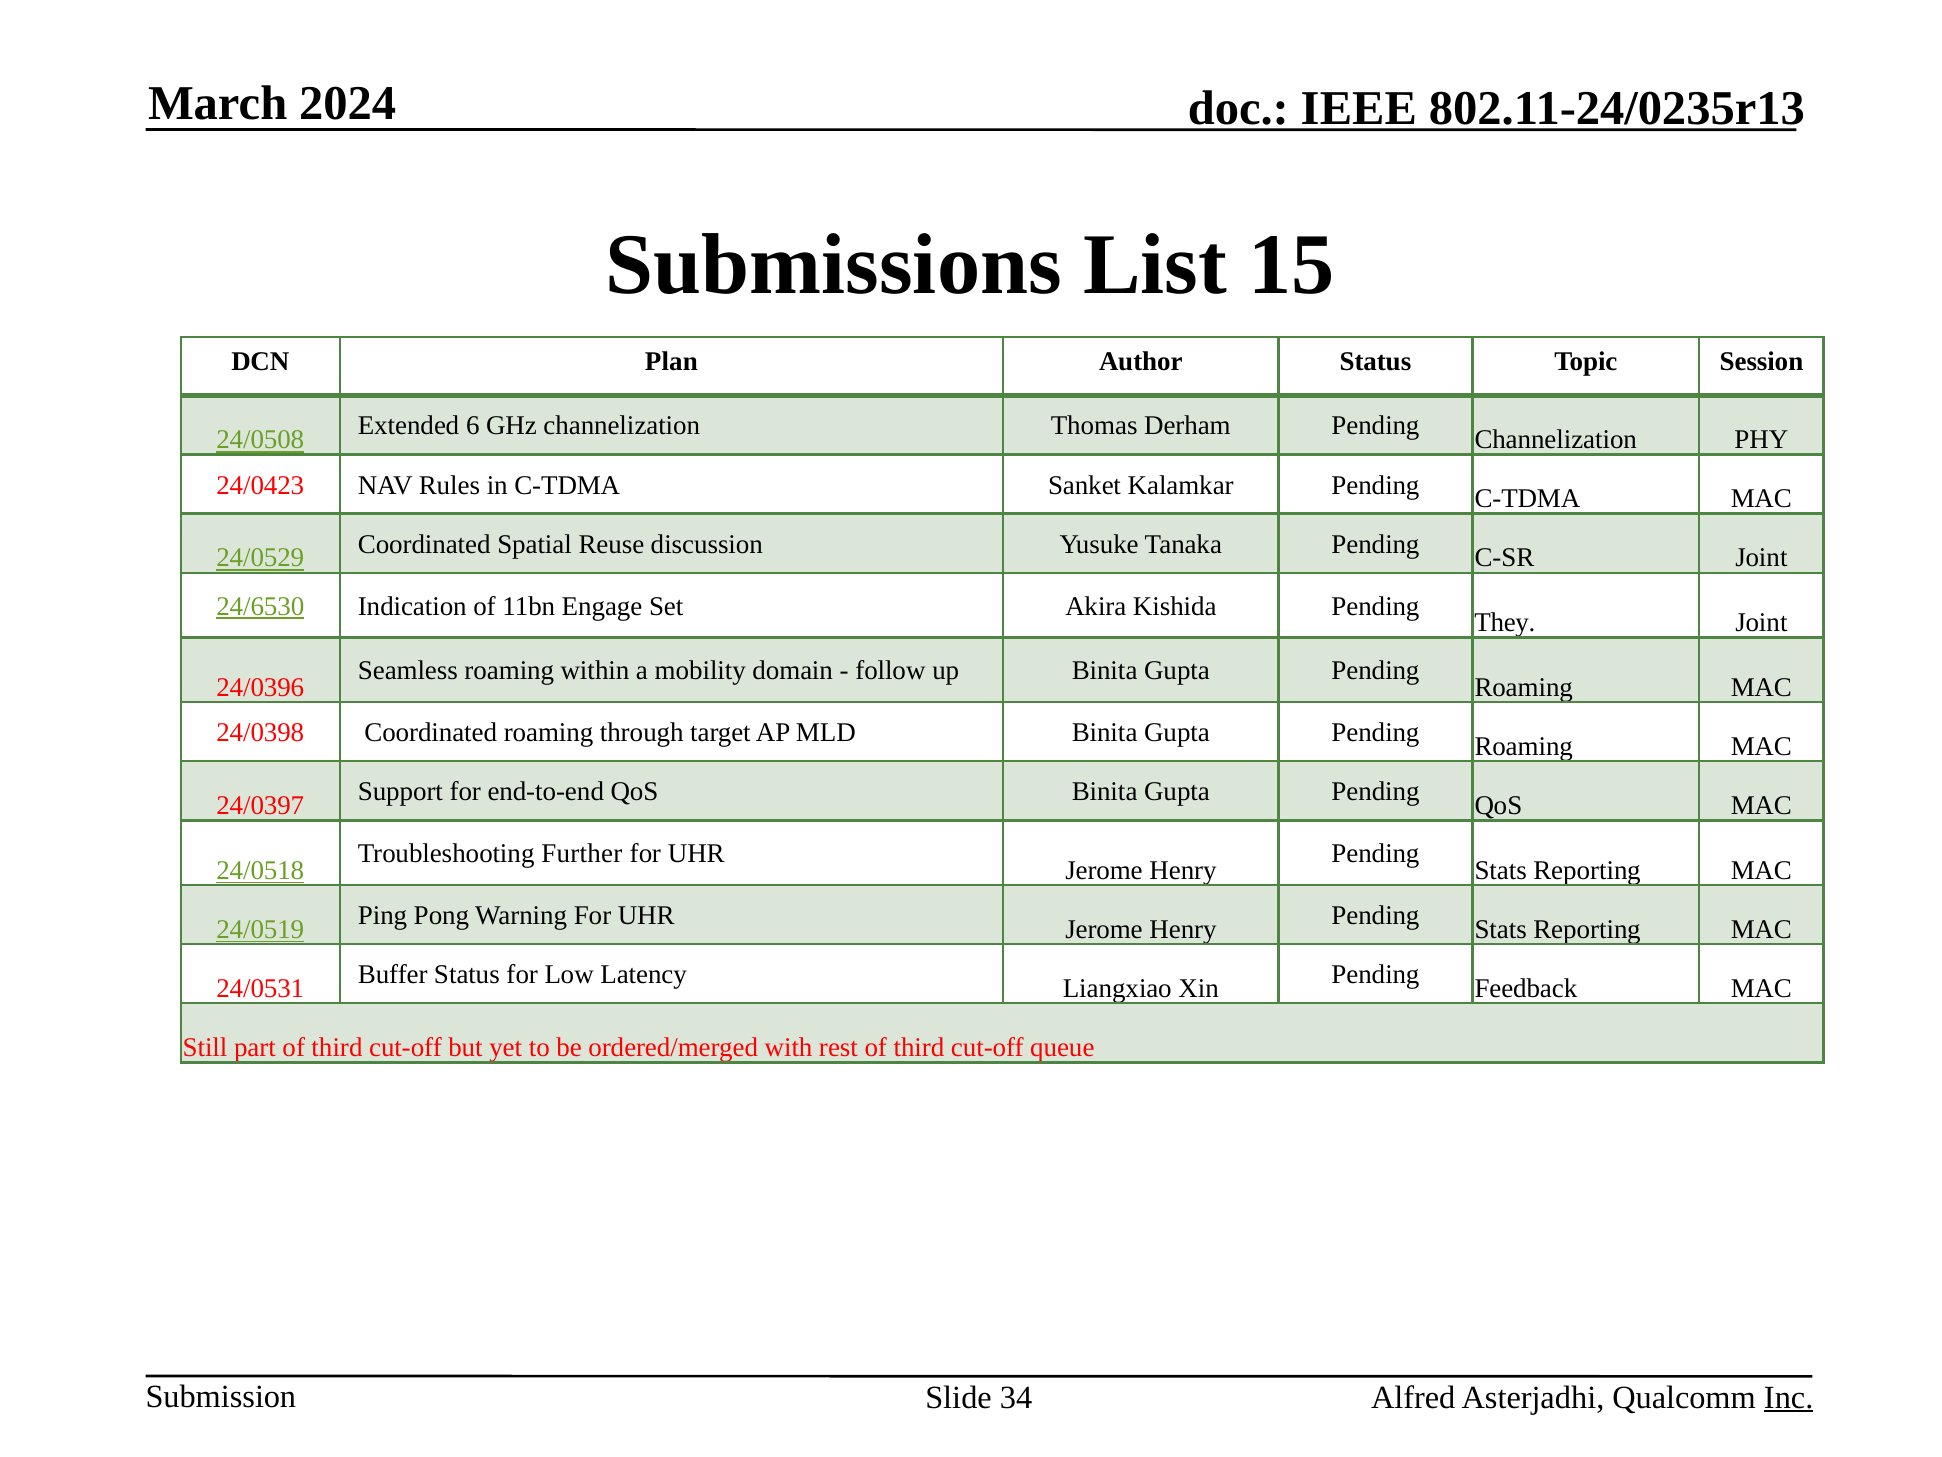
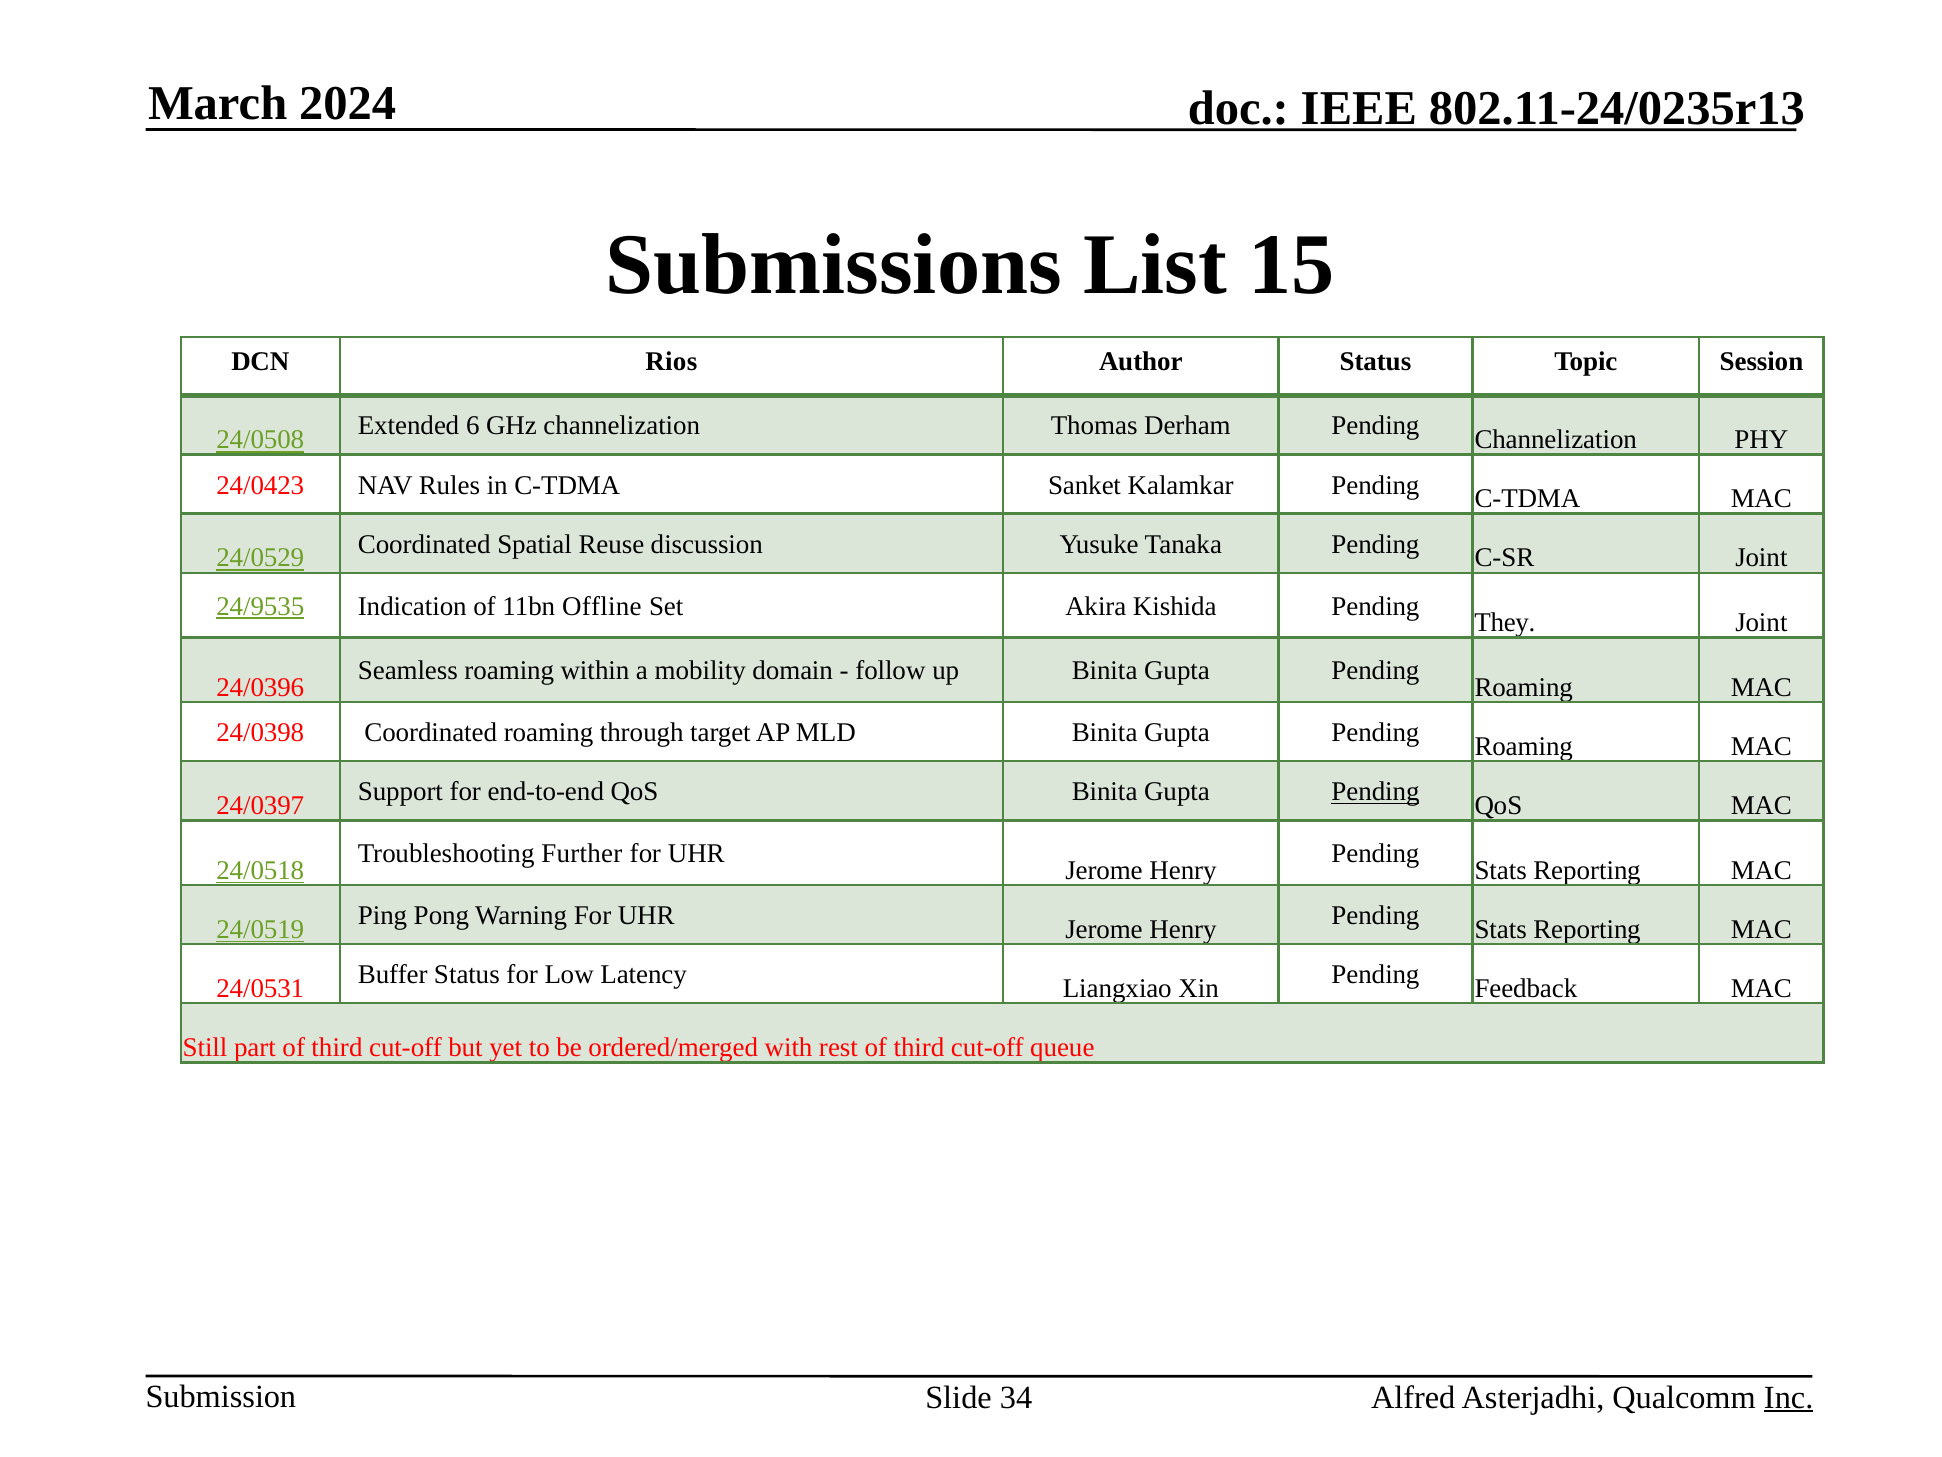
Plan: Plan -> Rios
24/6530: 24/6530 -> 24/9535
Engage: Engage -> Offline
Pending at (1376, 792) underline: none -> present
